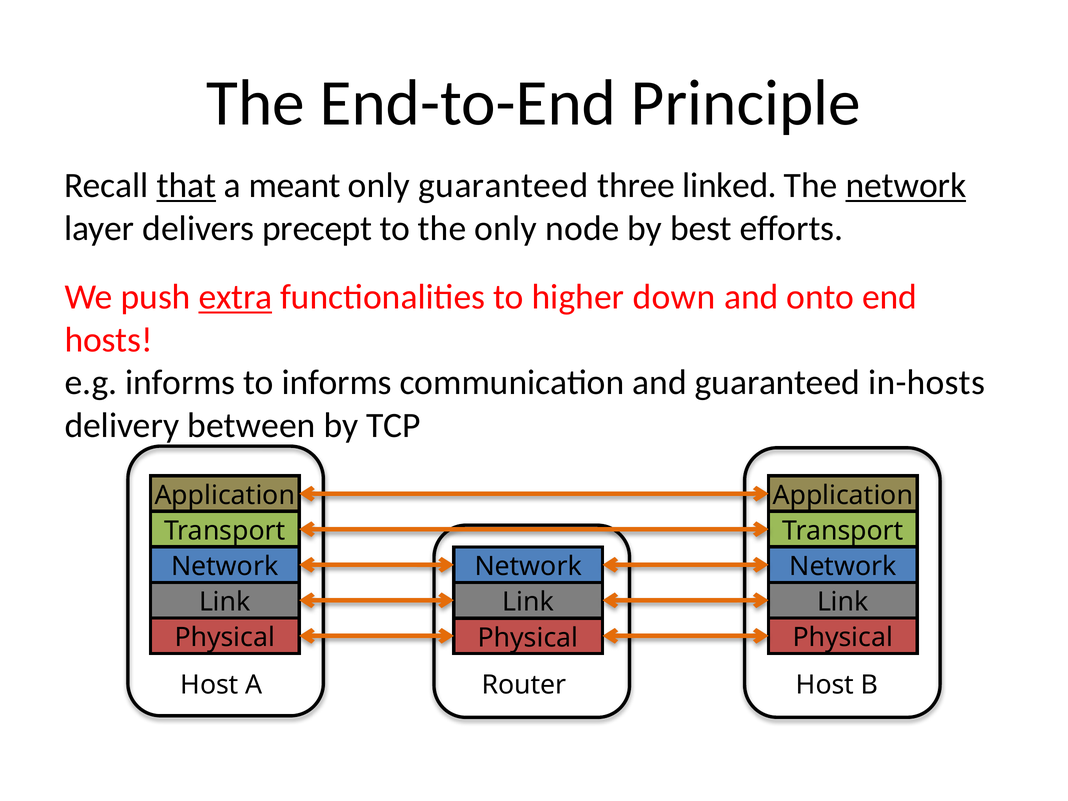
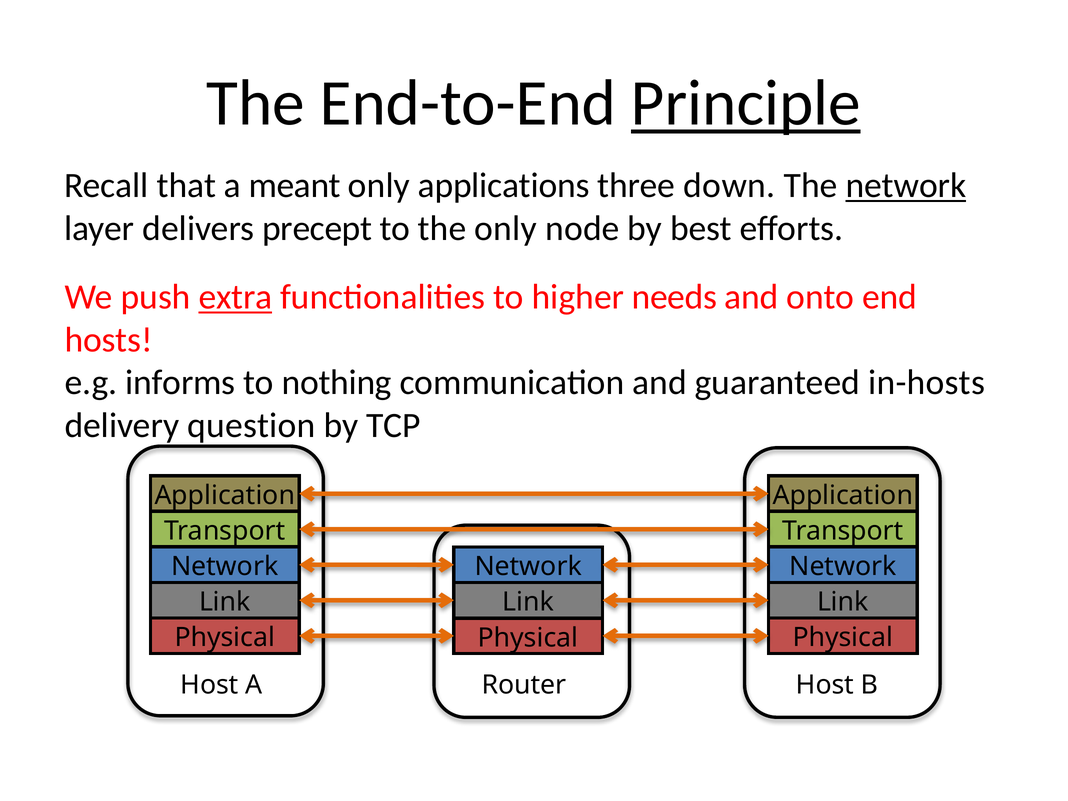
Principle underline: none -> present
that underline: present -> none
only guaranteed: guaranteed -> applications
linked: linked -> down
down: down -> needs
to informs: informs -> nothing
between: between -> question
